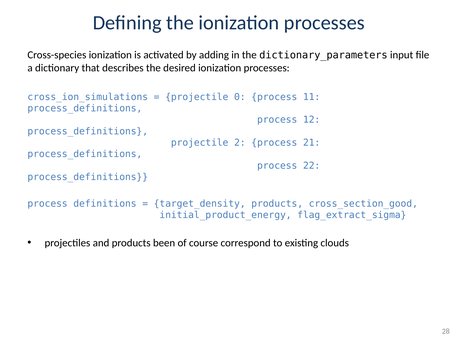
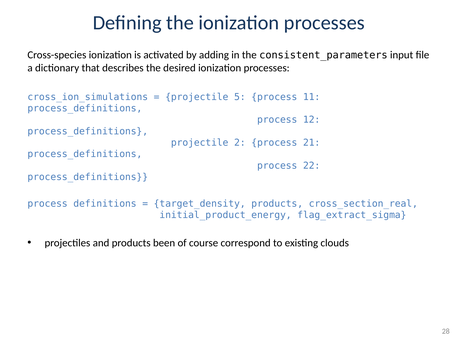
dictionary_parameters: dictionary_parameters -> consistent_parameters
0: 0 -> 5
cross_section_good: cross_section_good -> cross_section_real
